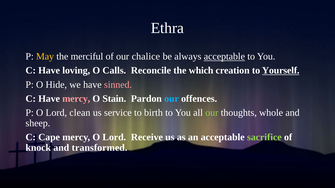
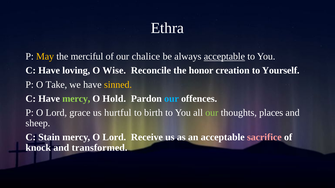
Calls: Calls -> Wise
which: which -> honor
Yourself underline: present -> none
Hide: Hide -> Take
sinned colour: pink -> yellow
mercy at (76, 99) colour: pink -> light green
Stain: Stain -> Hold
clean: clean -> grace
service: service -> hurtful
whole: whole -> places
Cape: Cape -> Stain
sacrifice colour: light green -> pink
